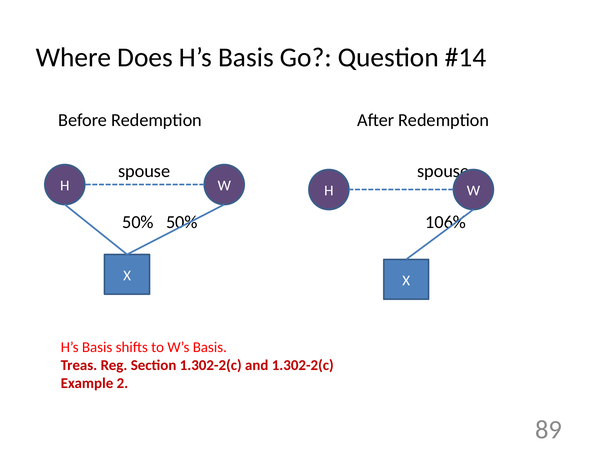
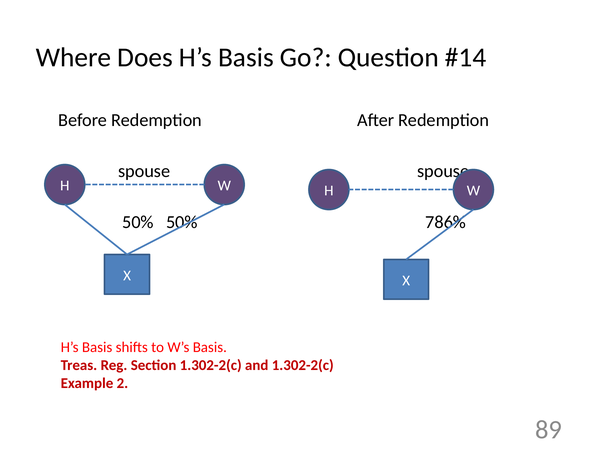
106%: 106% -> 786%
